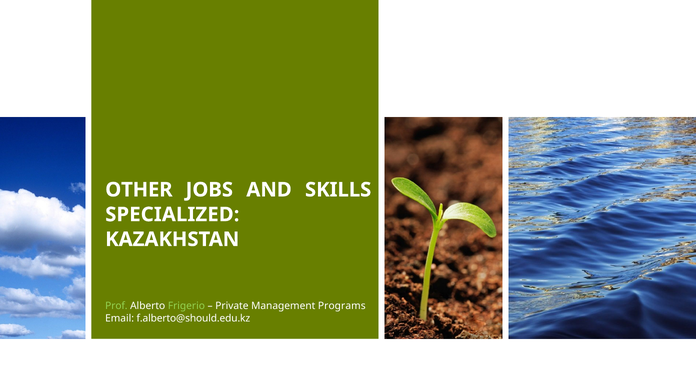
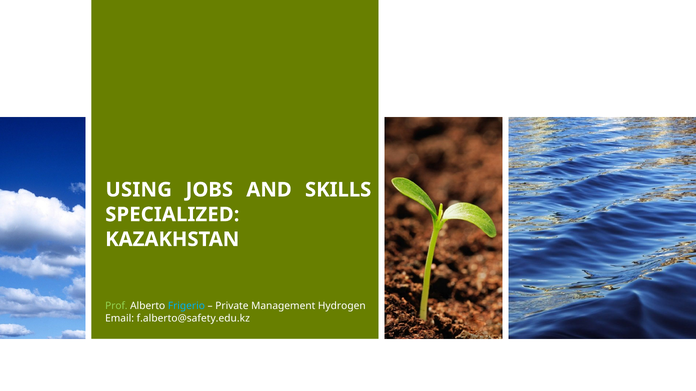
OTHER: OTHER -> USING
Frigerio colour: light green -> light blue
Programs: Programs -> Hydrogen
f.alberto@should.edu.kz: f.alberto@should.edu.kz -> f.alberto@safety.edu.kz
